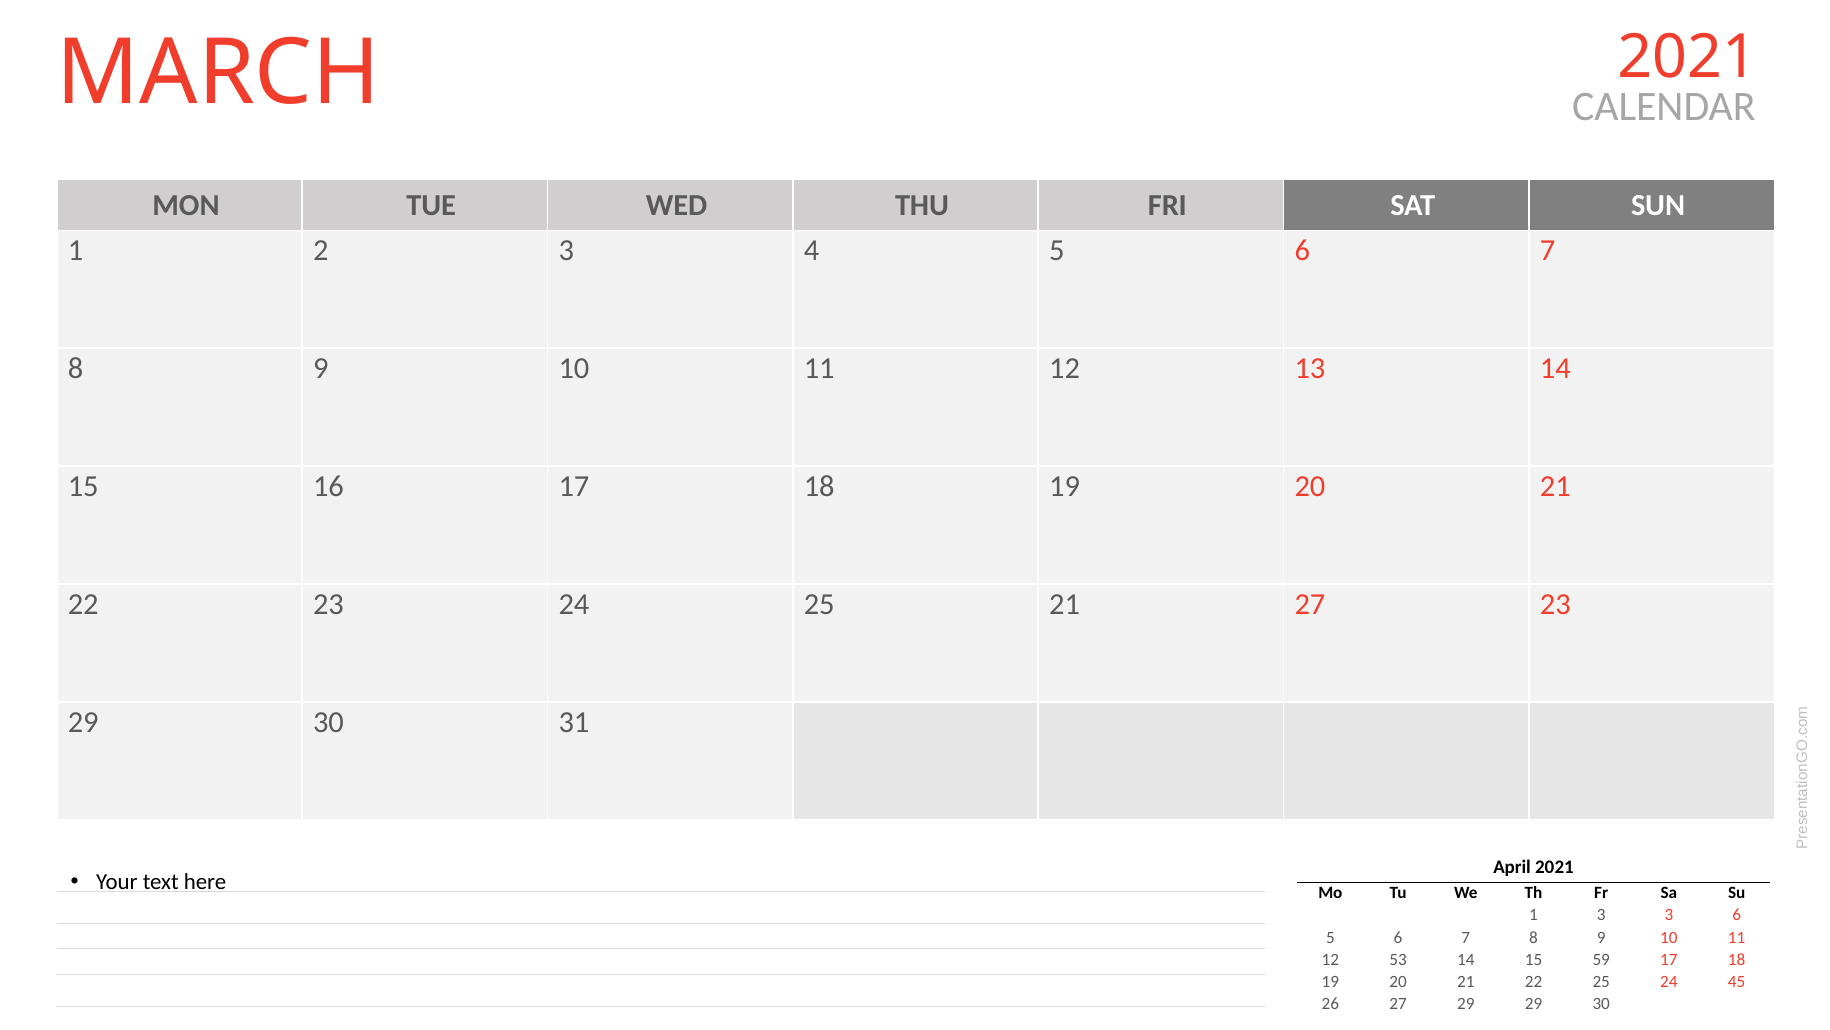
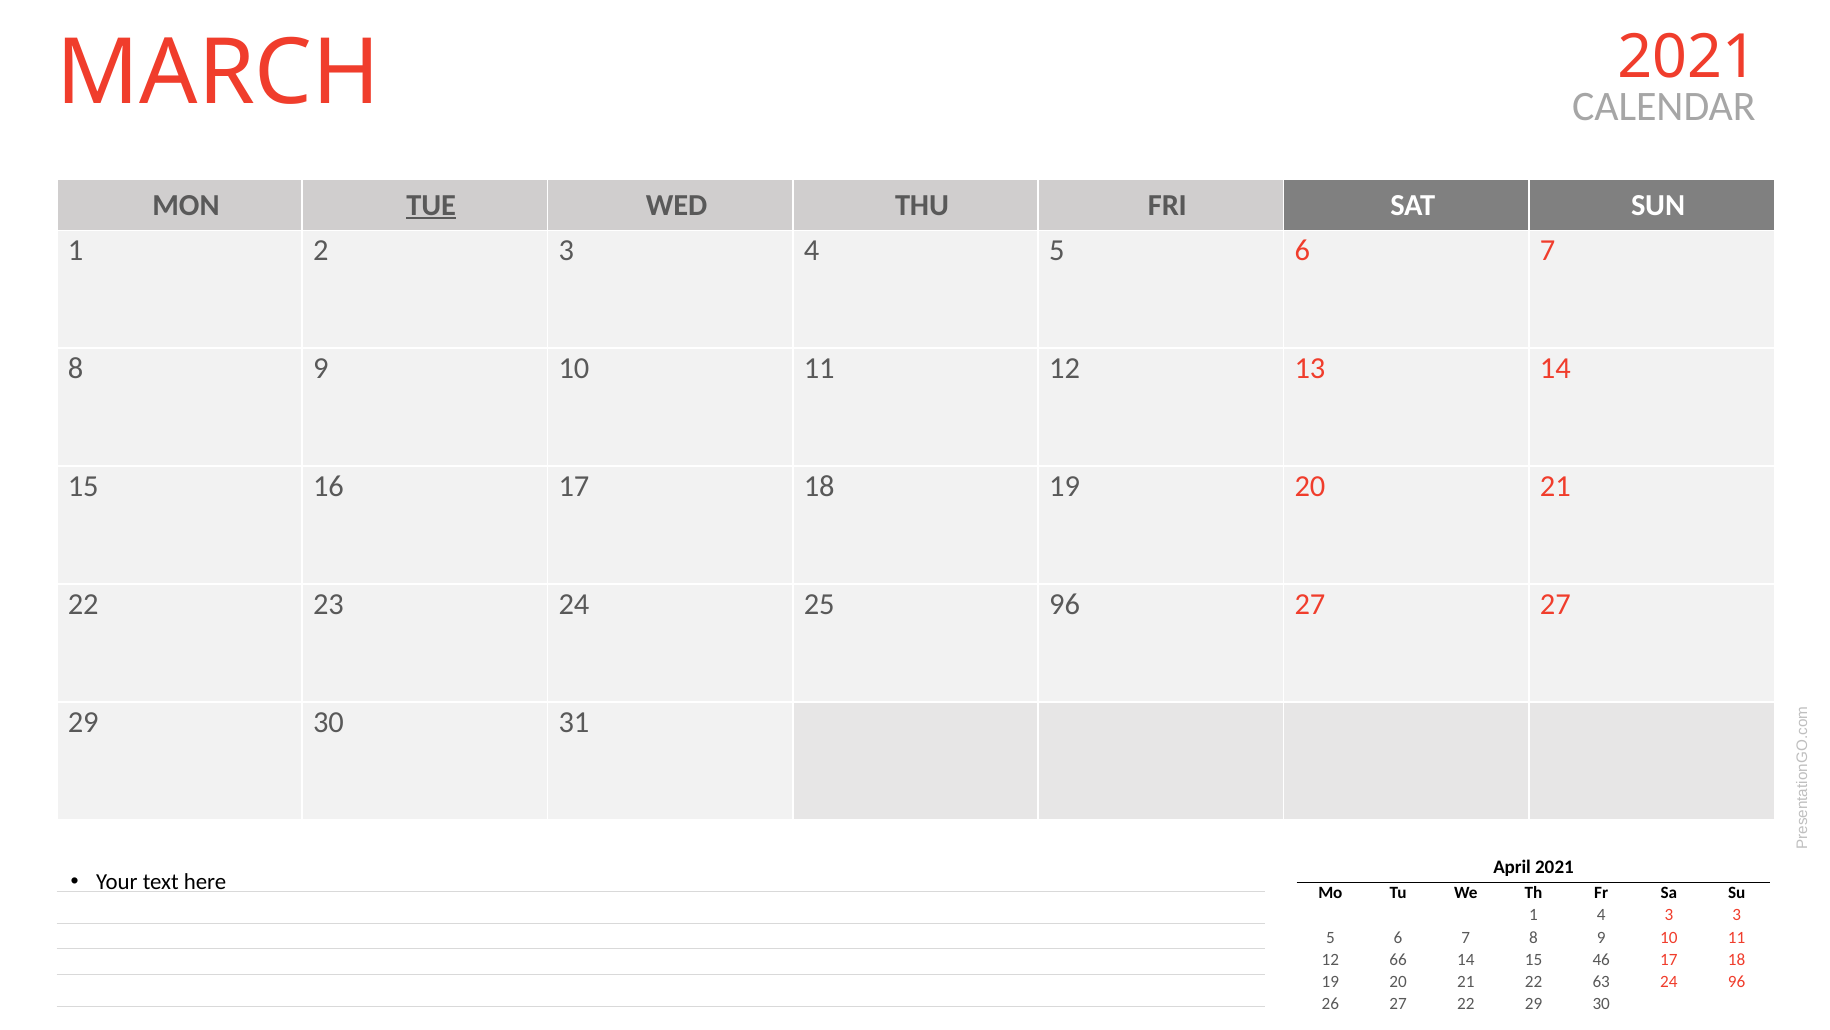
TUE underline: none -> present
25 21: 21 -> 96
27 23: 23 -> 27
1 3: 3 -> 4
3 6: 6 -> 3
53: 53 -> 66
59: 59 -> 46
22 25: 25 -> 63
24 45: 45 -> 96
27 29: 29 -> 22
